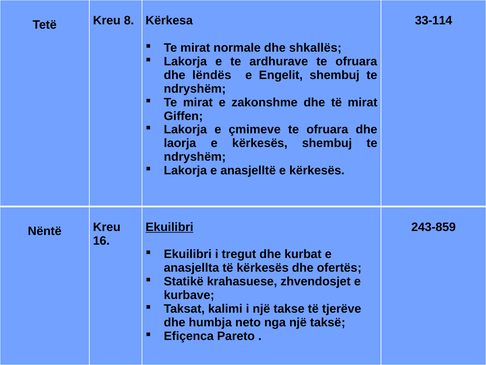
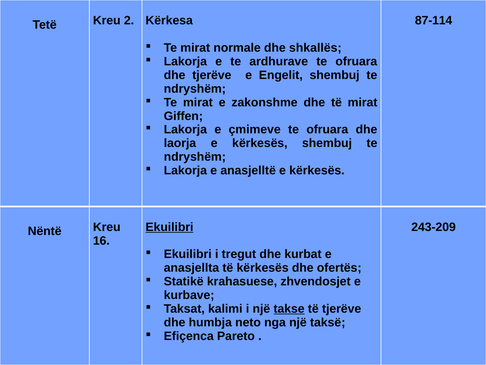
33-114: 33-114 -> 87-114
8: 8 -> 2
dhe lëndës: lëndës -> tjerëve
243-859: 243-859 -> 243-209
takse underline: none -> present
